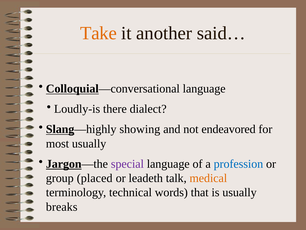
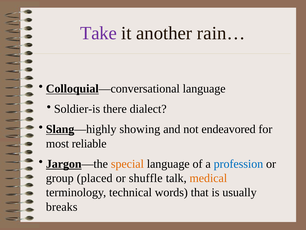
Take colour: orange -> purple
said…: said… -> rain…
Loudly-is: Loudly-is -> Soldier-is
most usually: usually -> reliable
special colour: purple -> orange
leadeth: leadeth -> shuffle
